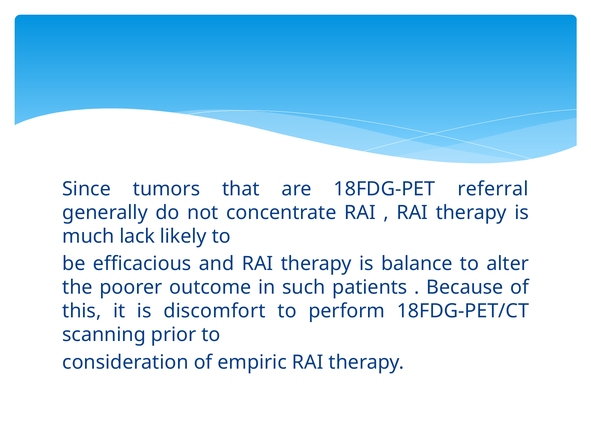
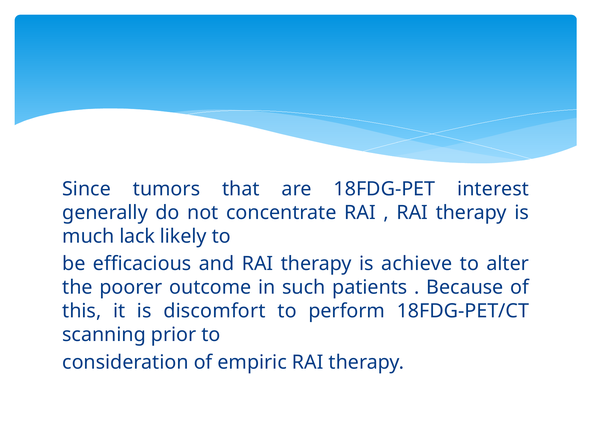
referral: referral -> interest
balance: balance -> achieve
